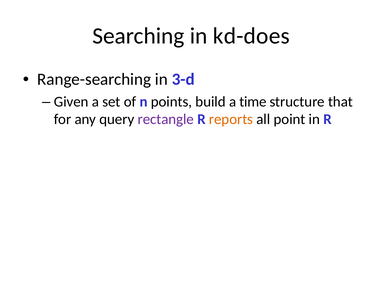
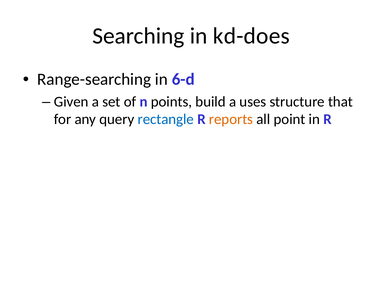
3-d: 3-d -> 6-d
time: time -> uses
rectangle colour: purple -> blue
